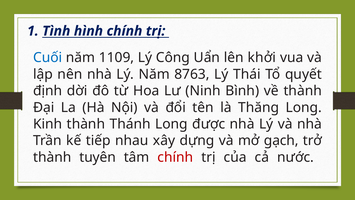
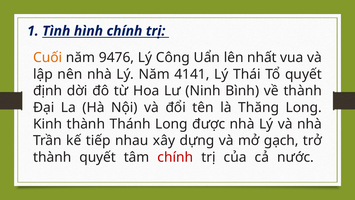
Cuối colour: blue -> orange
1109: 1109 -> 9476
khởi: khởi -> nhất
8763: 8763 -> 4141
thành tuyên: tuyên -> quyết
